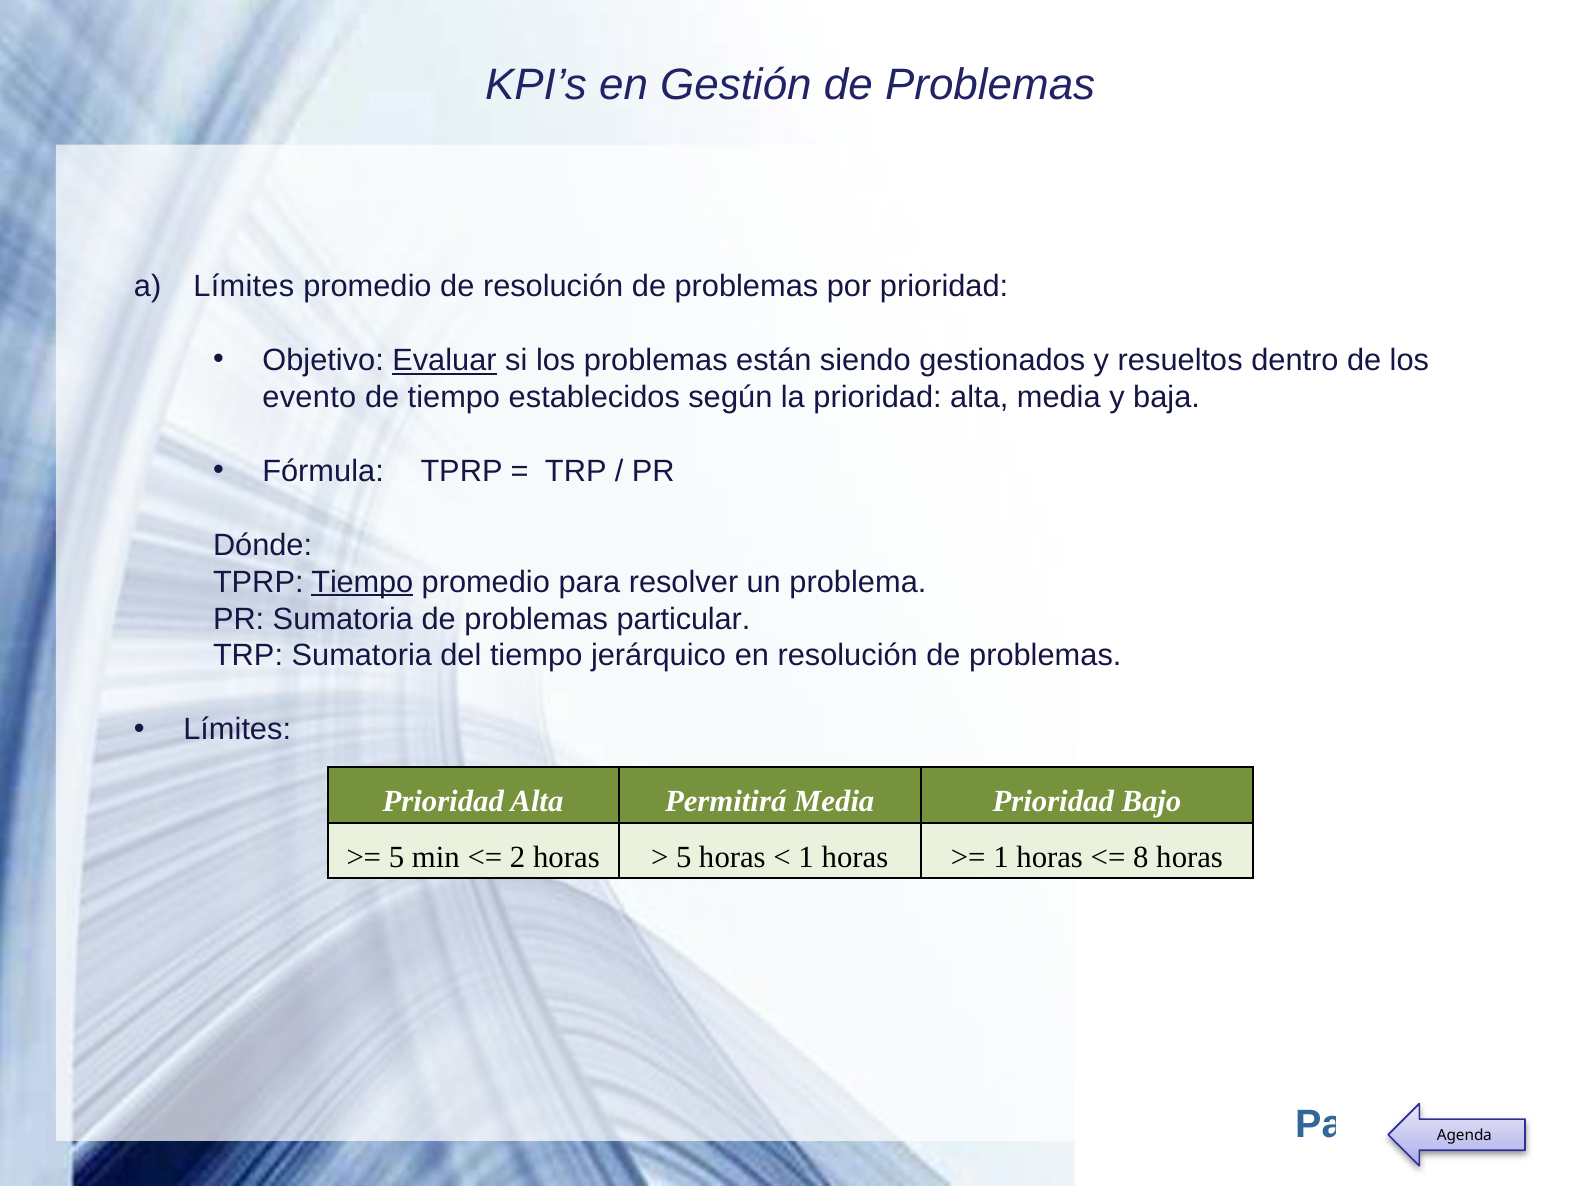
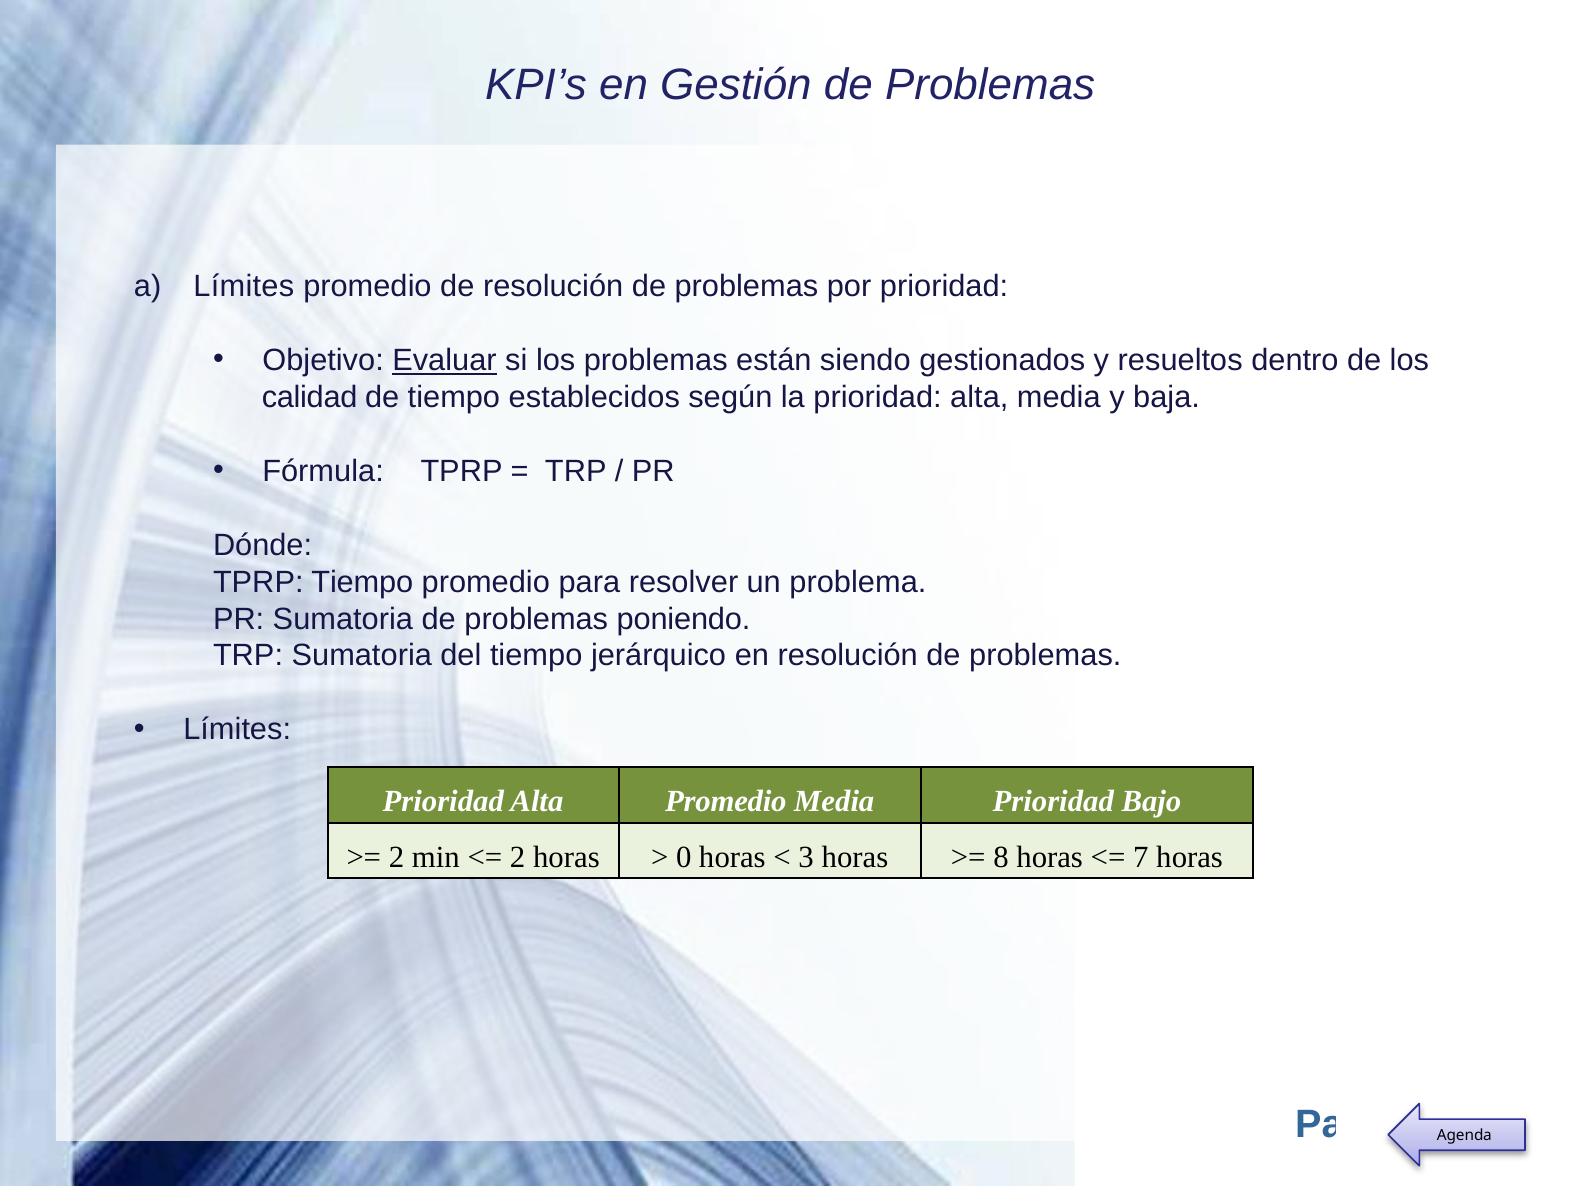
evento: evento -> calidad
Tiempo at (362, 582) underline: present -> none
particular: particular -> poniendo
Alta Permitirá: Permitirá -> Promedio
5 at (397, 857): 5 -> 2
5 at (684, 857): 5 -> 0
1 at (806, 857): 1 -> 3
1 at (1001, 857): 1 -> 8
8: 8 -> 7
